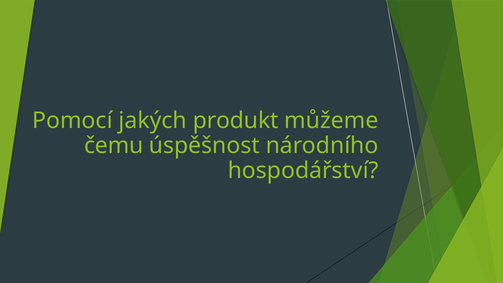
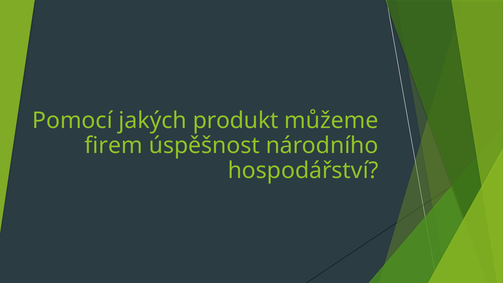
čemu: čemu -> firem
